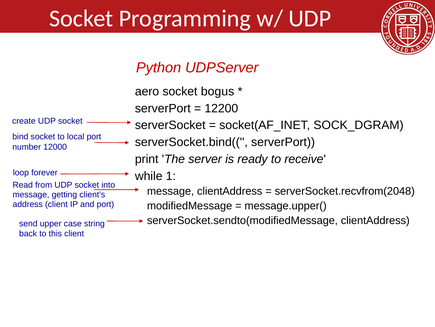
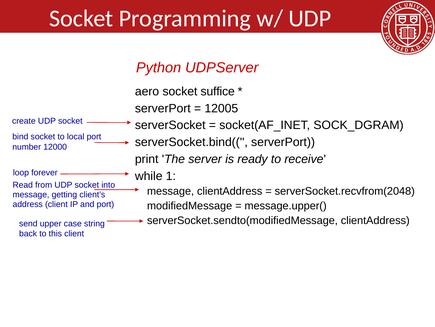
bogus: bogus -> suffice
12200: 12200 -> 12005
